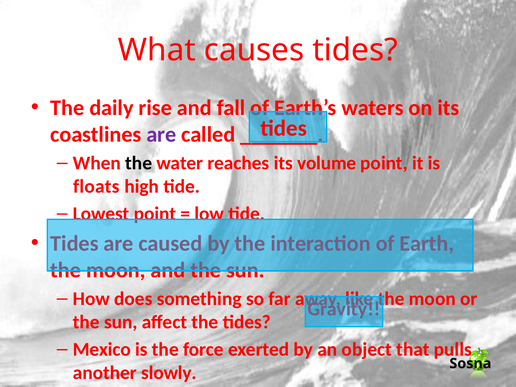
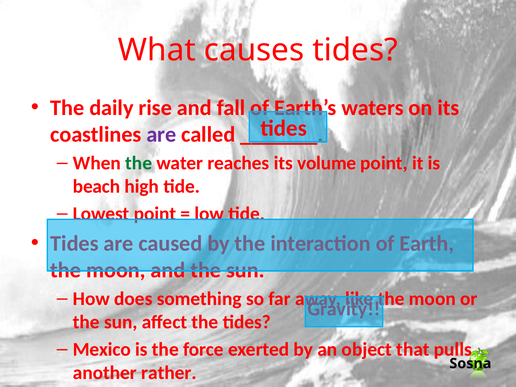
the at (139, 163) colour: black -> green
floats: floats -> beach
slowly: slowly -> rather
